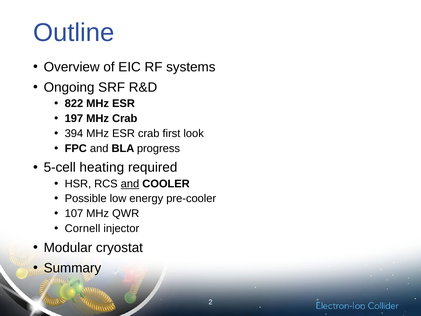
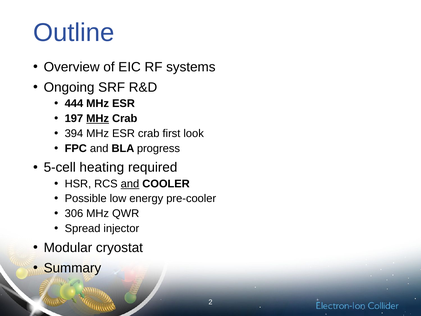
822: 822 -> 444
MHz at (98, 118) underline: none -> present
107: 107 -> 306
Cornell: Cornell -> Spread
